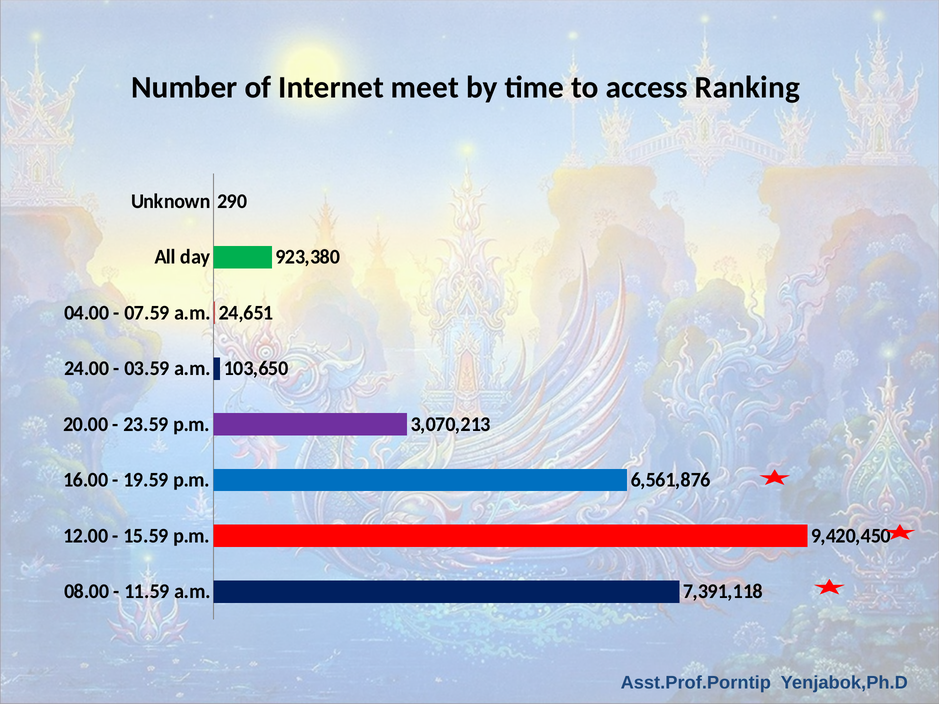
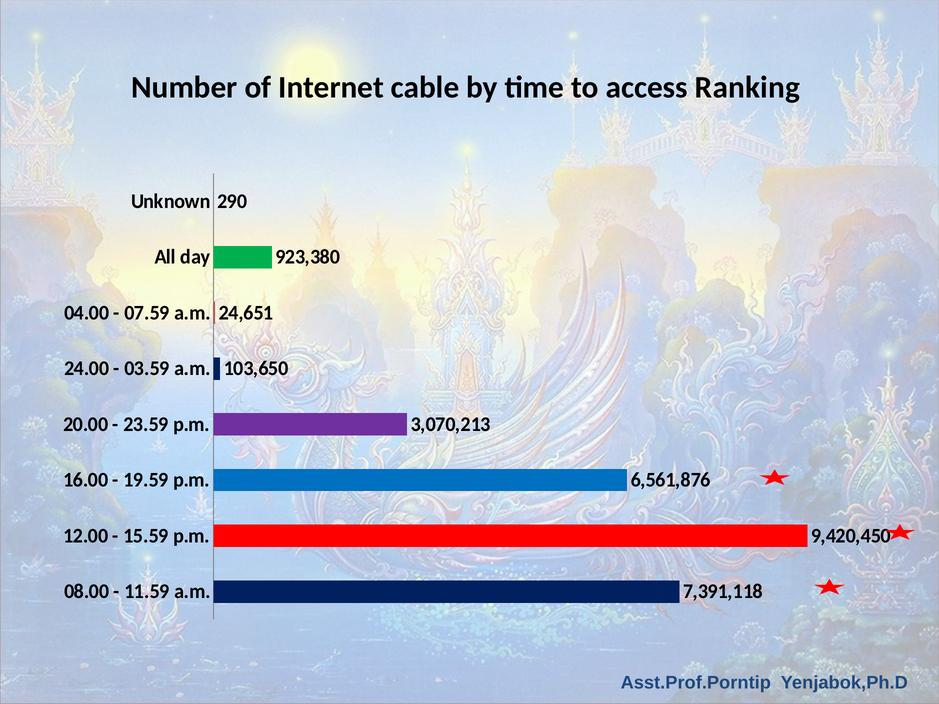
meet: meet -> cable
